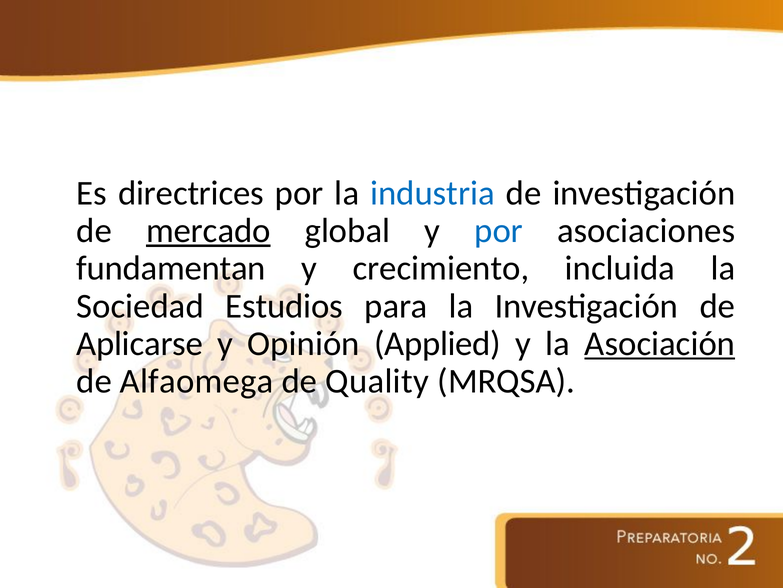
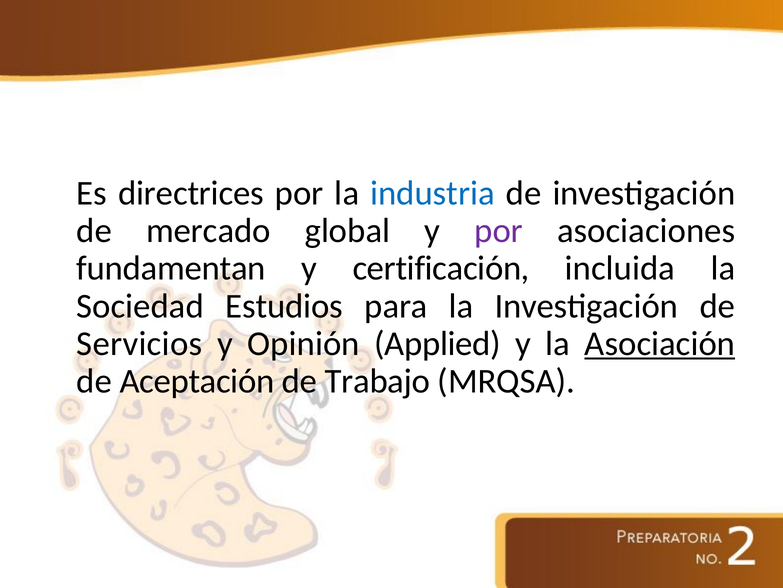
mercado underline: present -> none
por at (499, 230) colour: blue -> purple
crecimiento: crecimiento -> certificación
Aplicarse: Aplicarse -> Servicios
Alfaomega: Alfaomega -> Aceptación
Quality: Quality -> Trabajo
